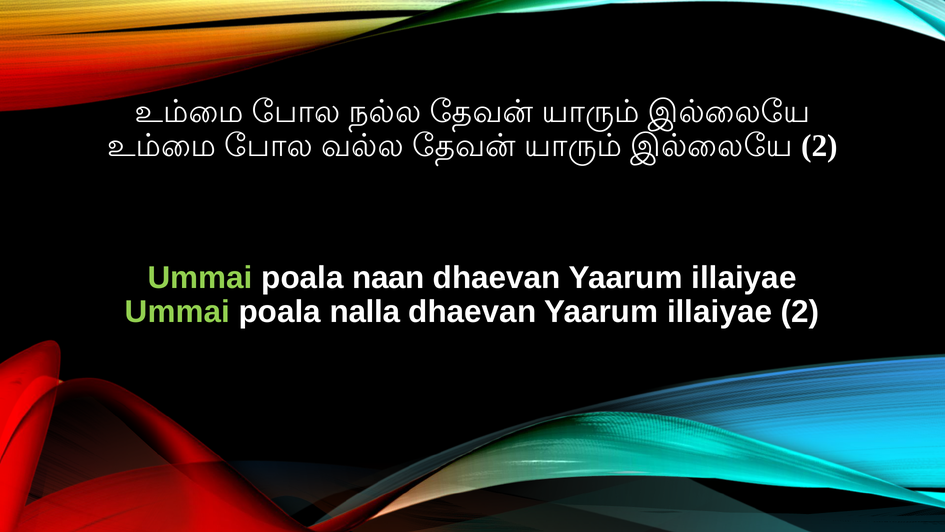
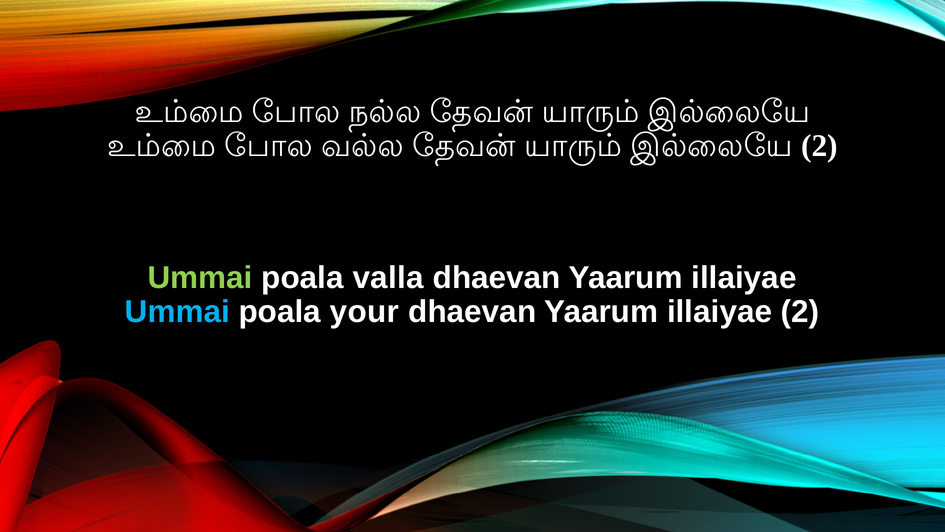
naan: naan -> valla
Ummai at (177, 312) colour: light green -> light blue
nalla: nalla -> your
